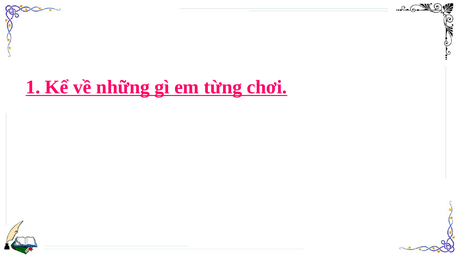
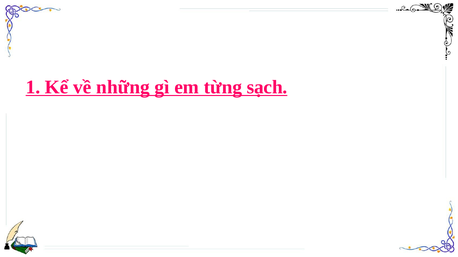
chơi: chơi -> sạch
